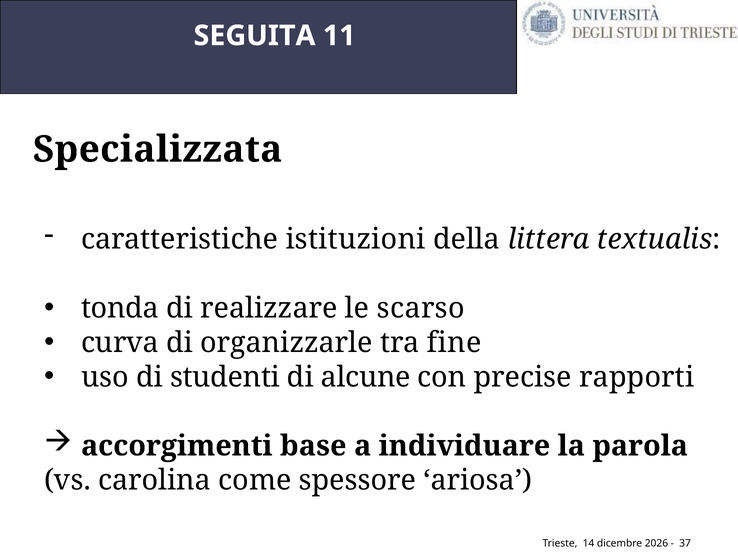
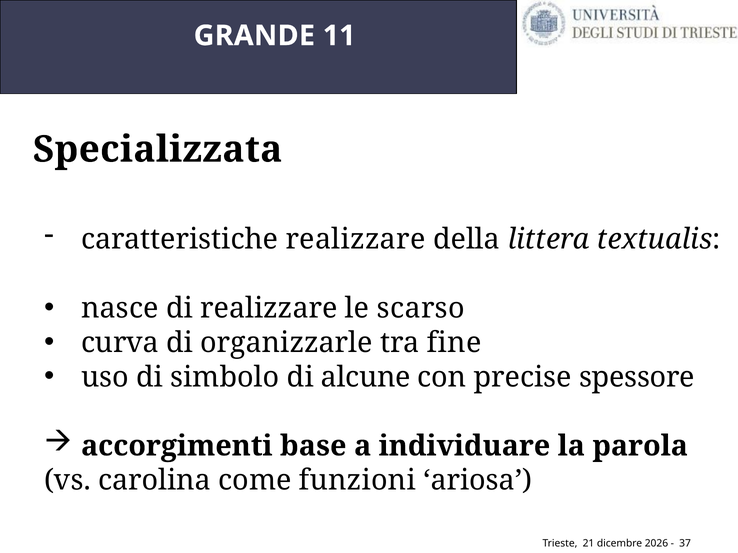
SEGUITA: SEGUITA -> GRANDE
caratteristiche istituzioni: istituzioni -> realizzare
tonda: tonda -> nasce
studenti: studenti -> simbolo
rapporti: rapporti -> spessore
spessore: spessore -> funzioni
14: 14 -> 21
